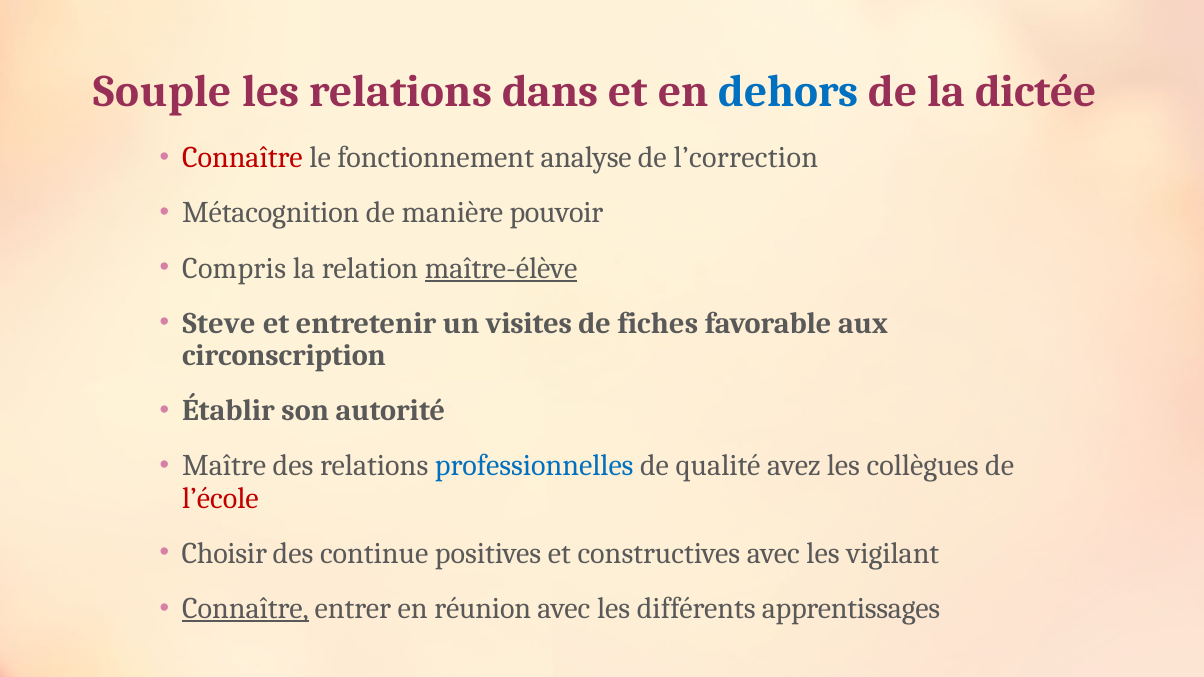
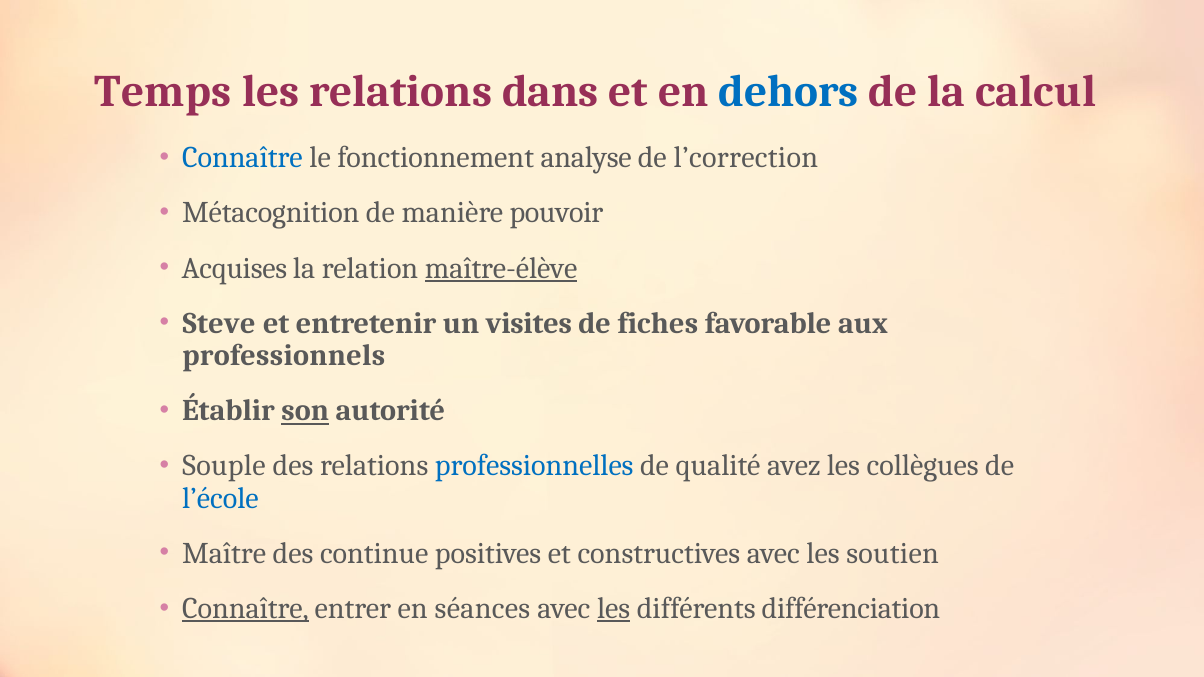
Souple: Souple -> Temps
dictée: dictée -> calcul
Connaître at (242, 158) colour: red -> blue
Compris: Compris -> Acquises
circonscription: circonscription -> professionnels
son underline: none -> present
Maître: Maître -> Souple
l’école colour: red -> blue
Choisir: Choisir -> Maître
vigilant: vigilant -> soutien
réunion: réunion -> séances
les at (614, 609) underline: none -> present
apprentissages: apprentissages -> différenciation
